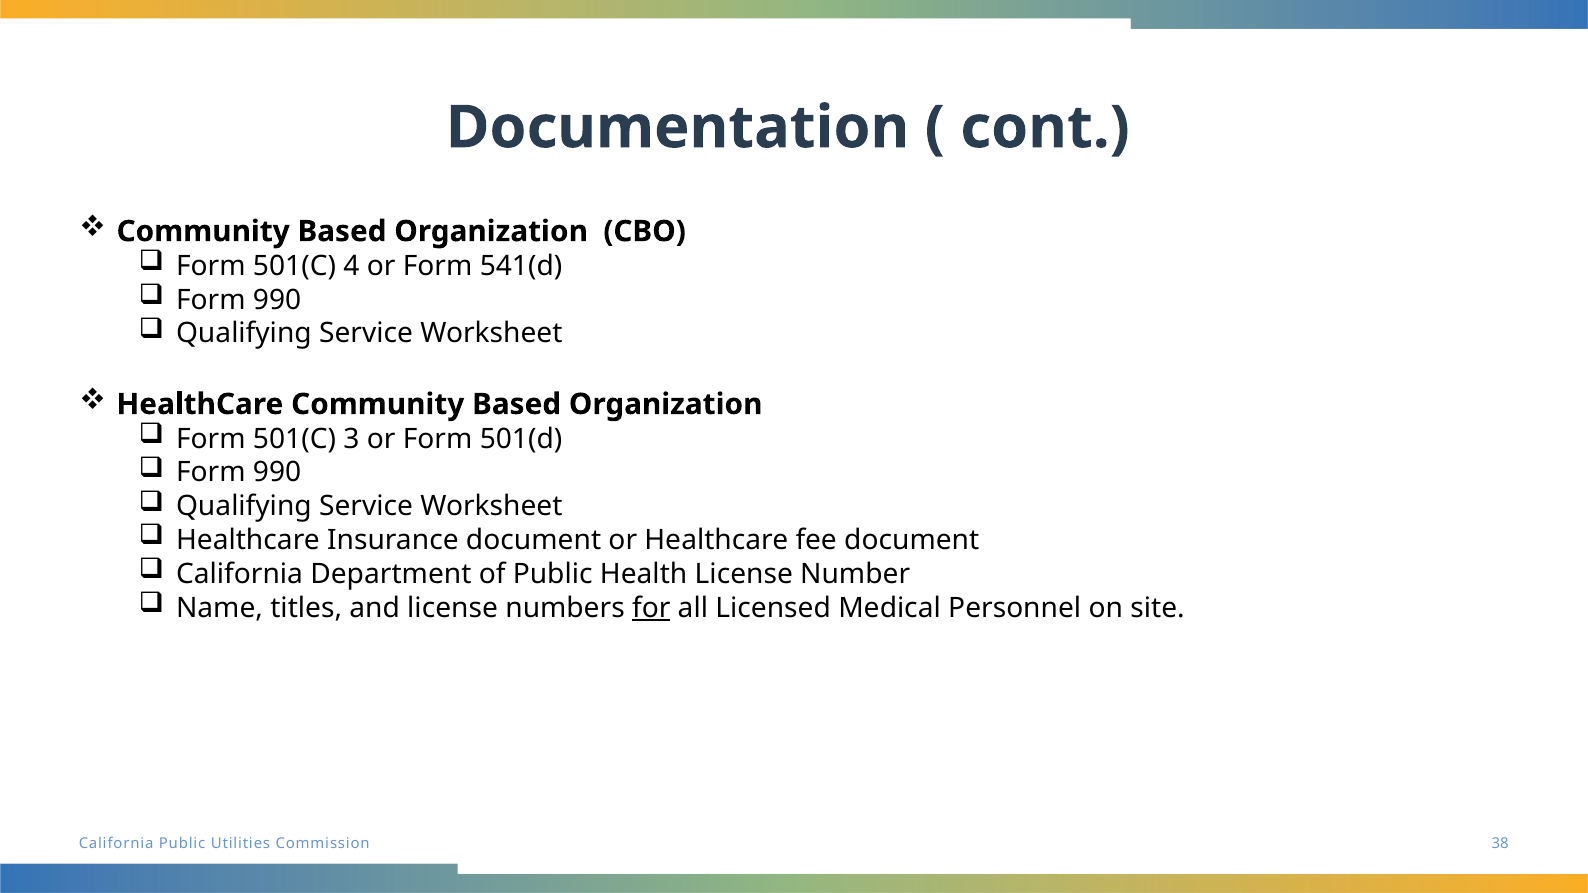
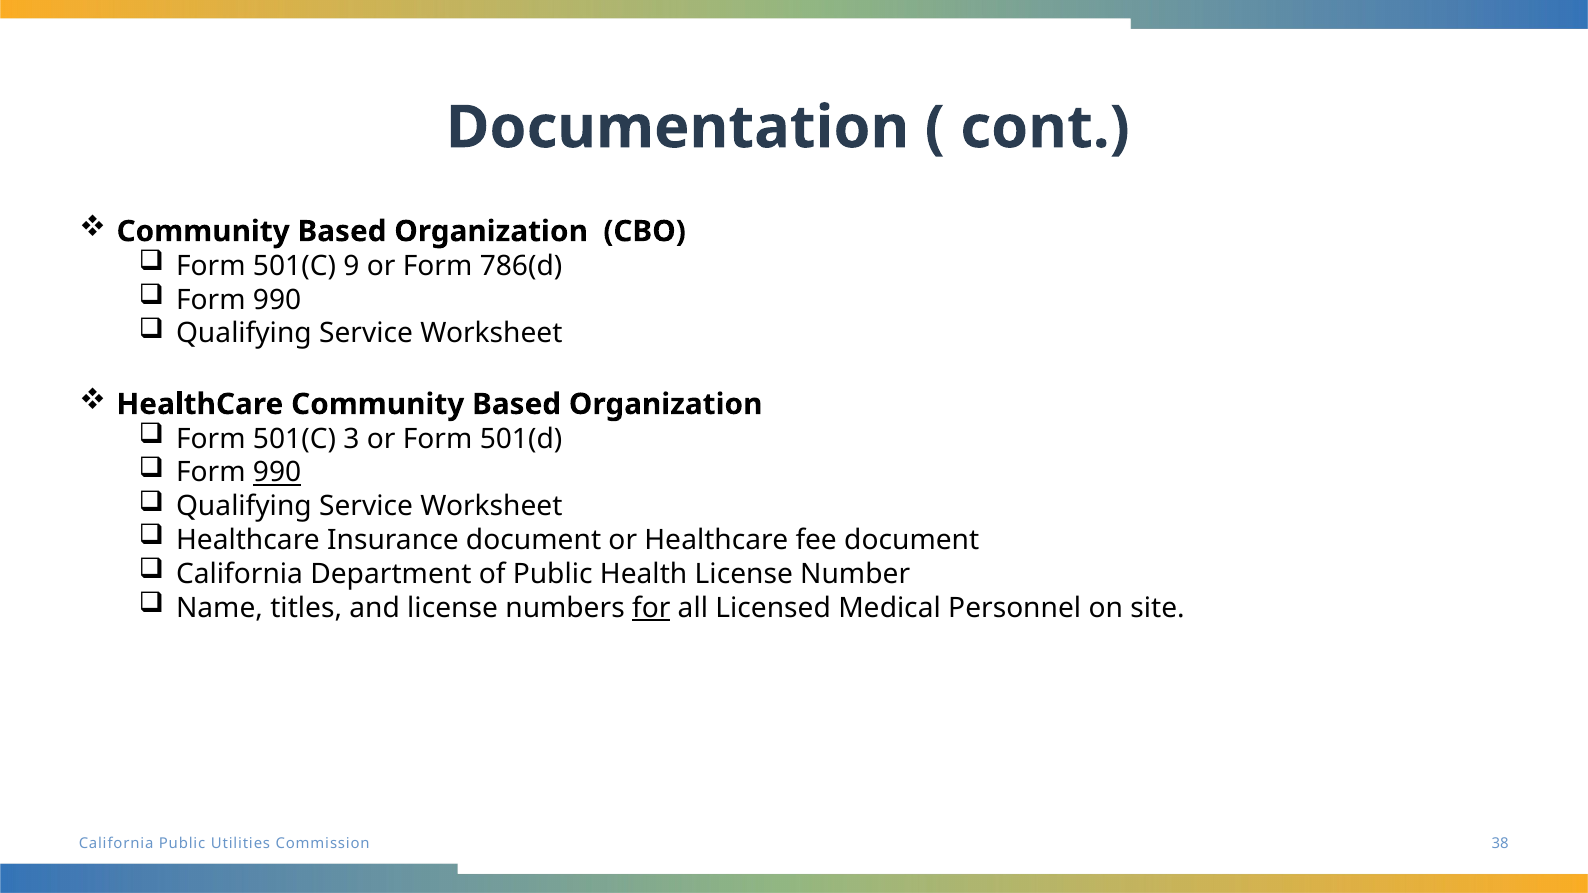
4: 4 -> 9
541(d: 541(d -> 786(d
990 at (277, 473) underline: none -> present
